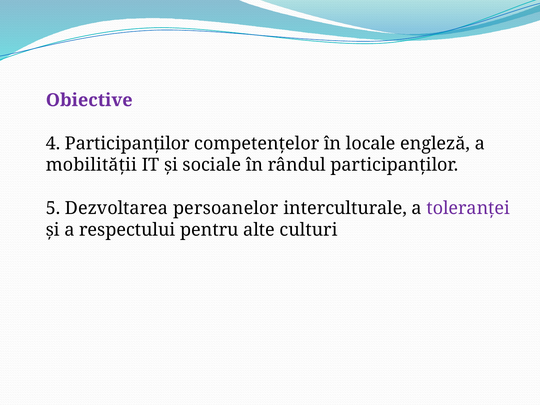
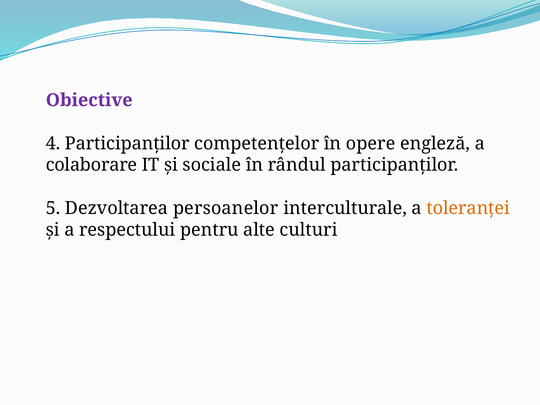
locale: locale -> opere
mobilității: mobilității -> colaborare
toleranței colour: purple -> orange
